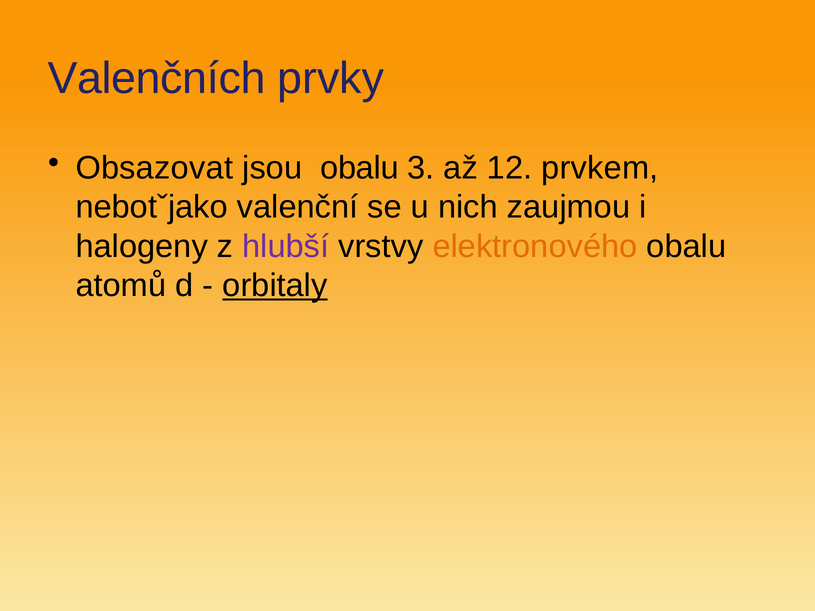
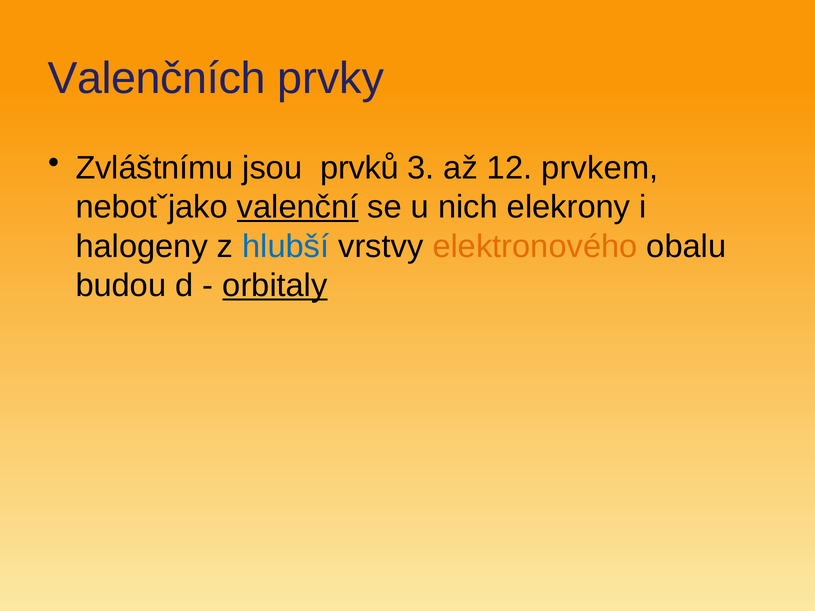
Obsazovat: Obsazovat -> Zvláštnímu
jsou obalu: obalu -> prvků
valenční underline: none -> present
zaujmou: zaujmou -> elekrony
hlubší colour: purple -> blue
atomů: atomů -> budou
